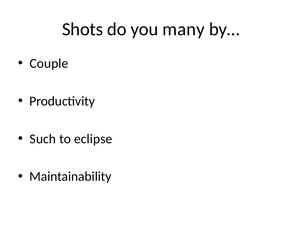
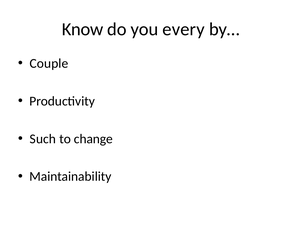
Shots: Shots -> Know
many: many -> every
eclipse: eclipse -> change
